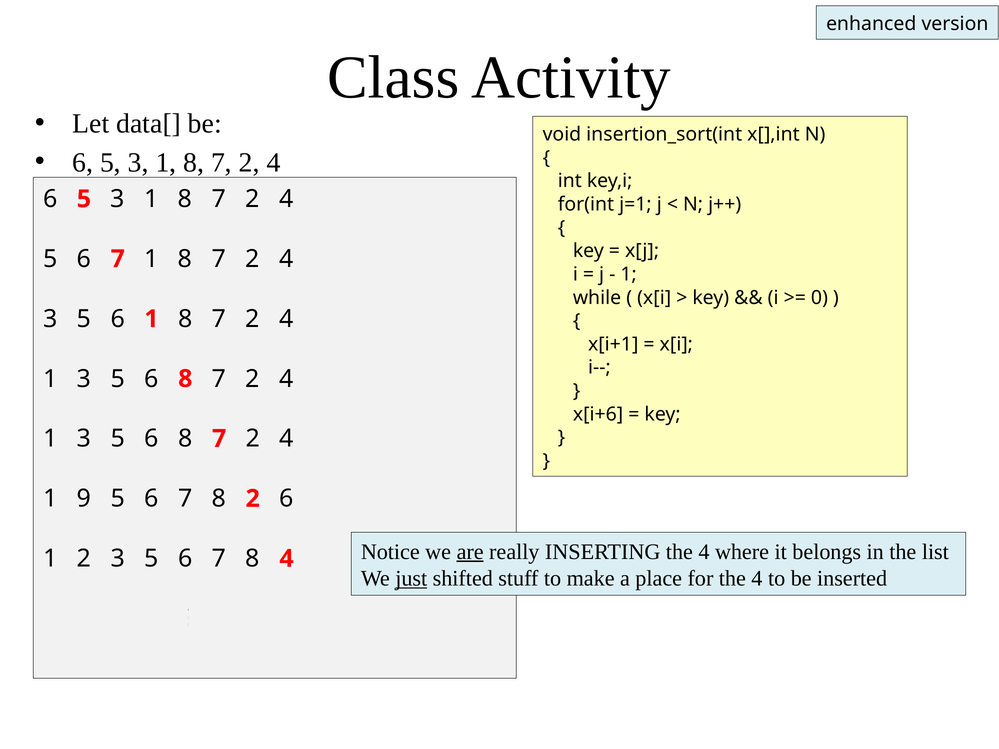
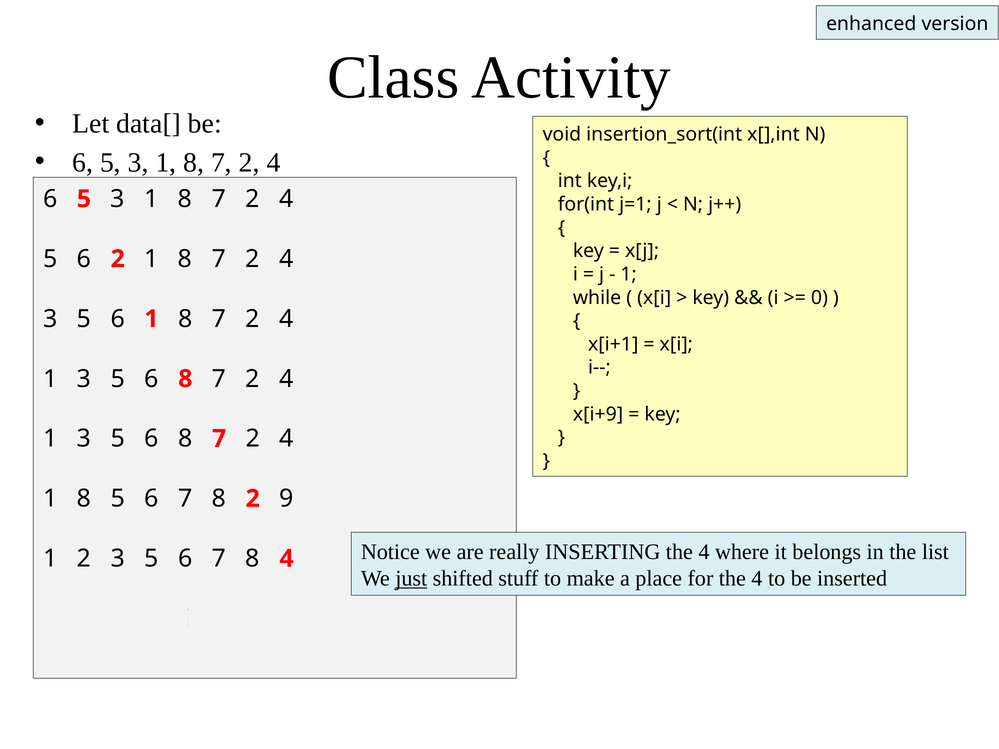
7 at (118, 259): 7 -> 2
x[i+6: x[i+6 -> x[i+9
9 at (84, 499): 9 -> 8
2 6: 6 -> 9
are underline: present -> none
